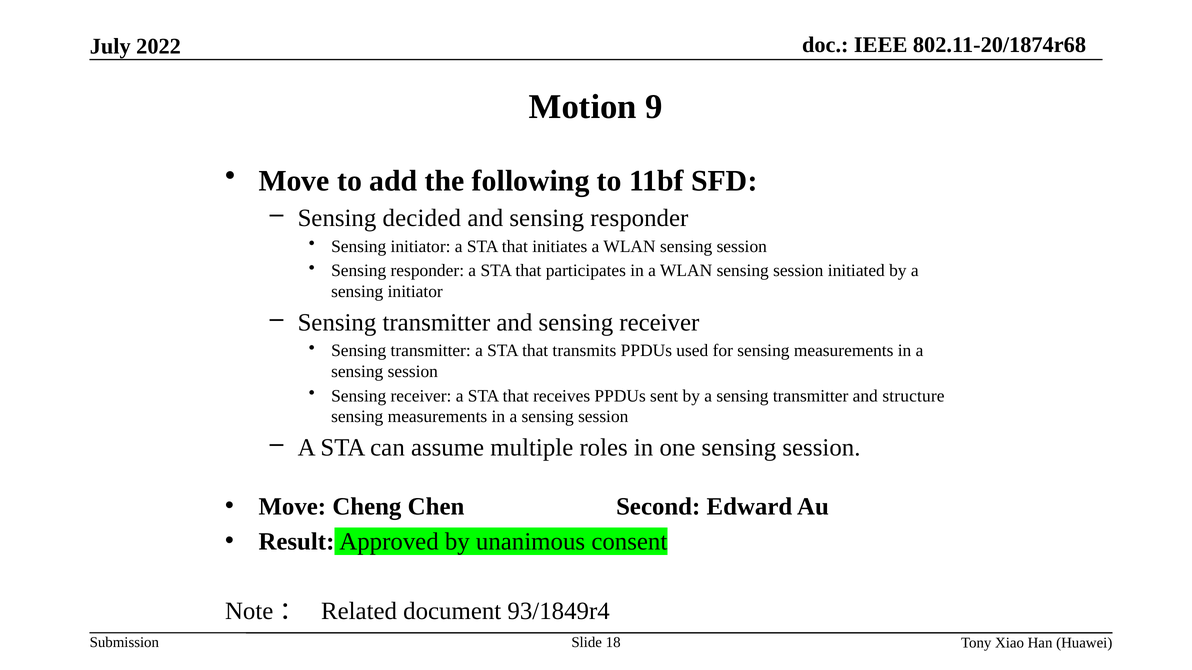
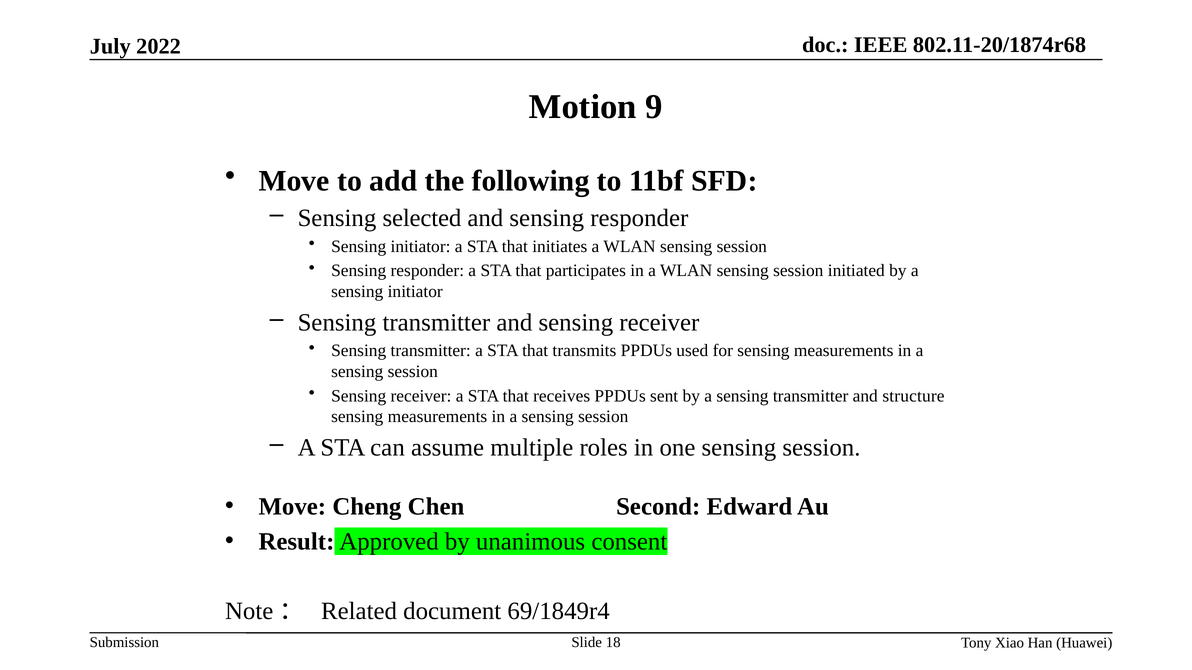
decided: decided -> selected
93/1849r4: 93/1849r4 -> 69/1849r4
